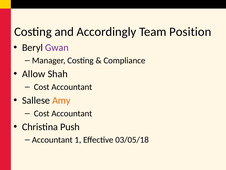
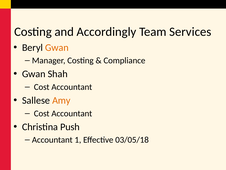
Position: Position -> Services
Gwan at (57, 47) colour: purple -> orange
Allow at (34, 74): Allow -> Gwan
